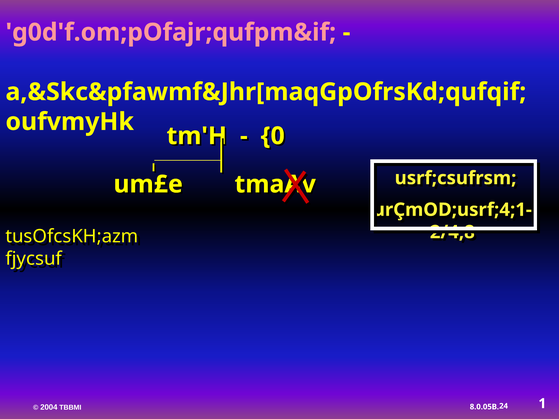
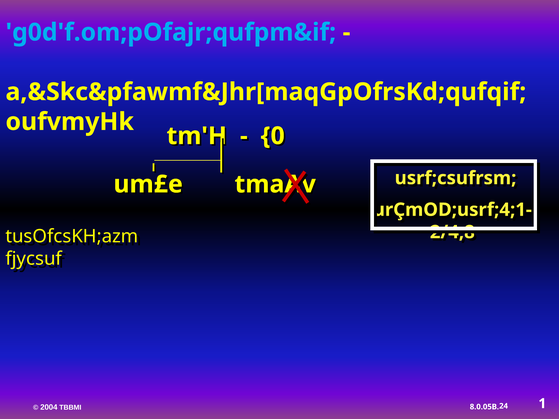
g0d'f.om;pOfajr;qufpm&if colour: pink -> light blue
